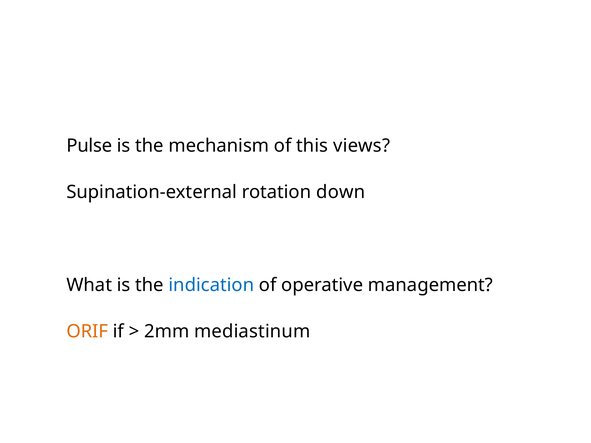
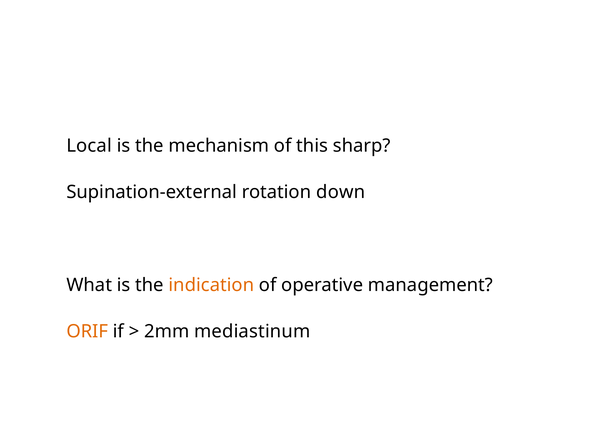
Pulse: Pulse -> Local
views: views -> sharp
indication colour: blue -> orange
